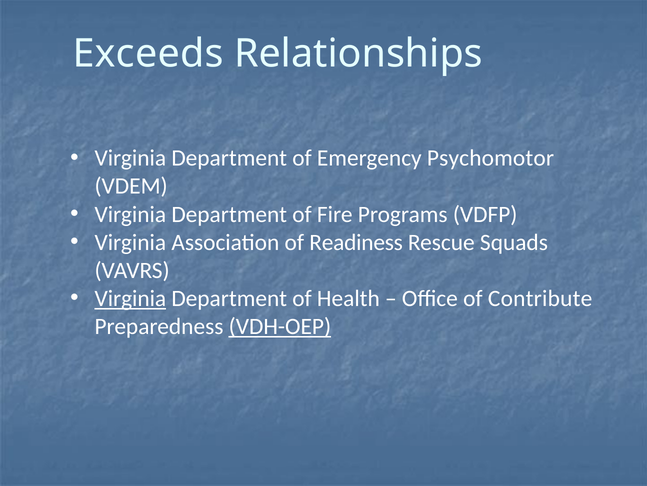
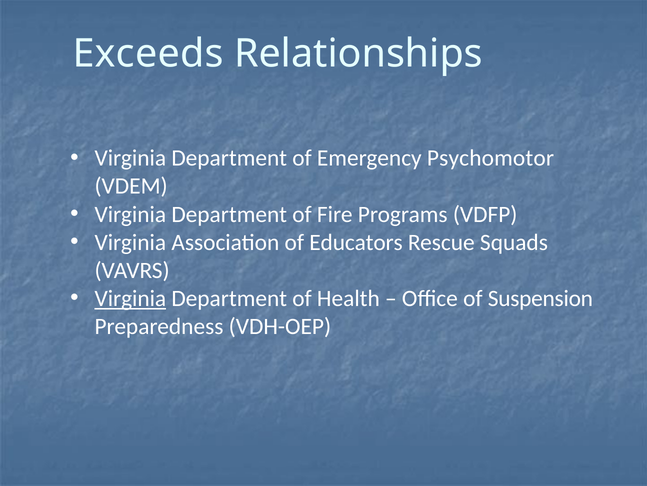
Readiness: Readiness -> Educators
Contribute: Contribute -> Suspension
VDH-OEP underline: present -> none
